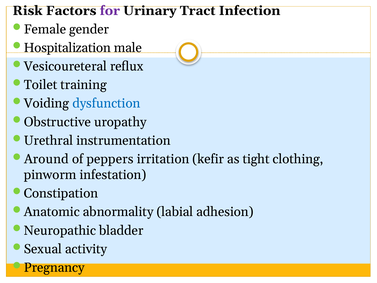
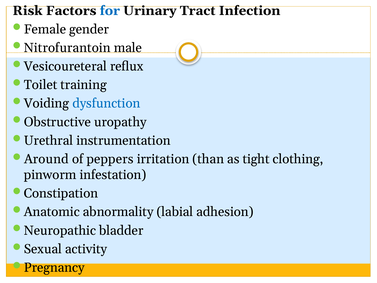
for colour: purple -> blue
Hospitalization: Hospitalization -> Nitrofurantoin
kefir: kefir -> than
